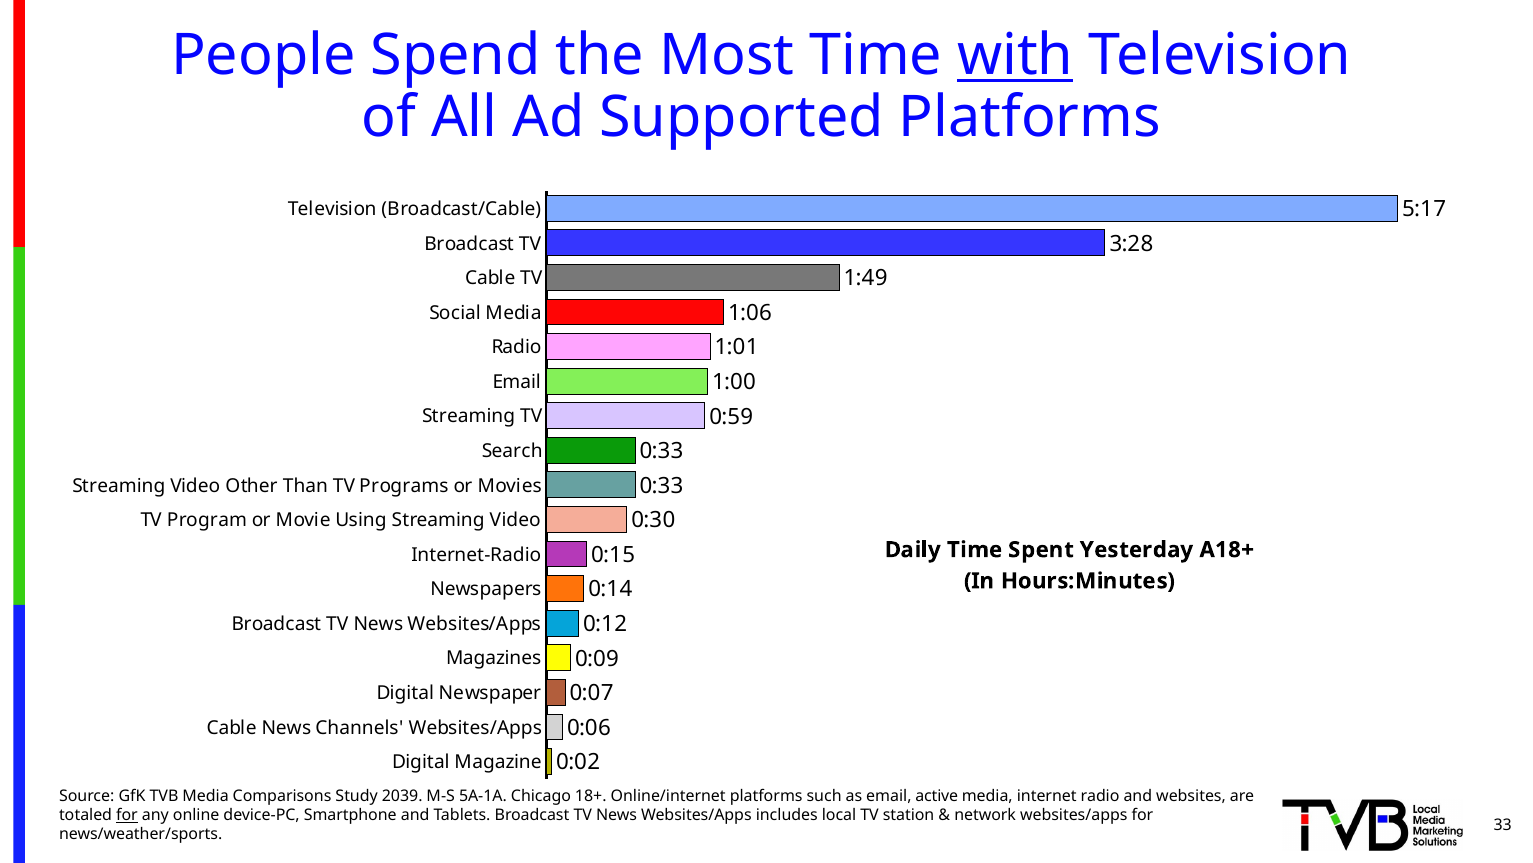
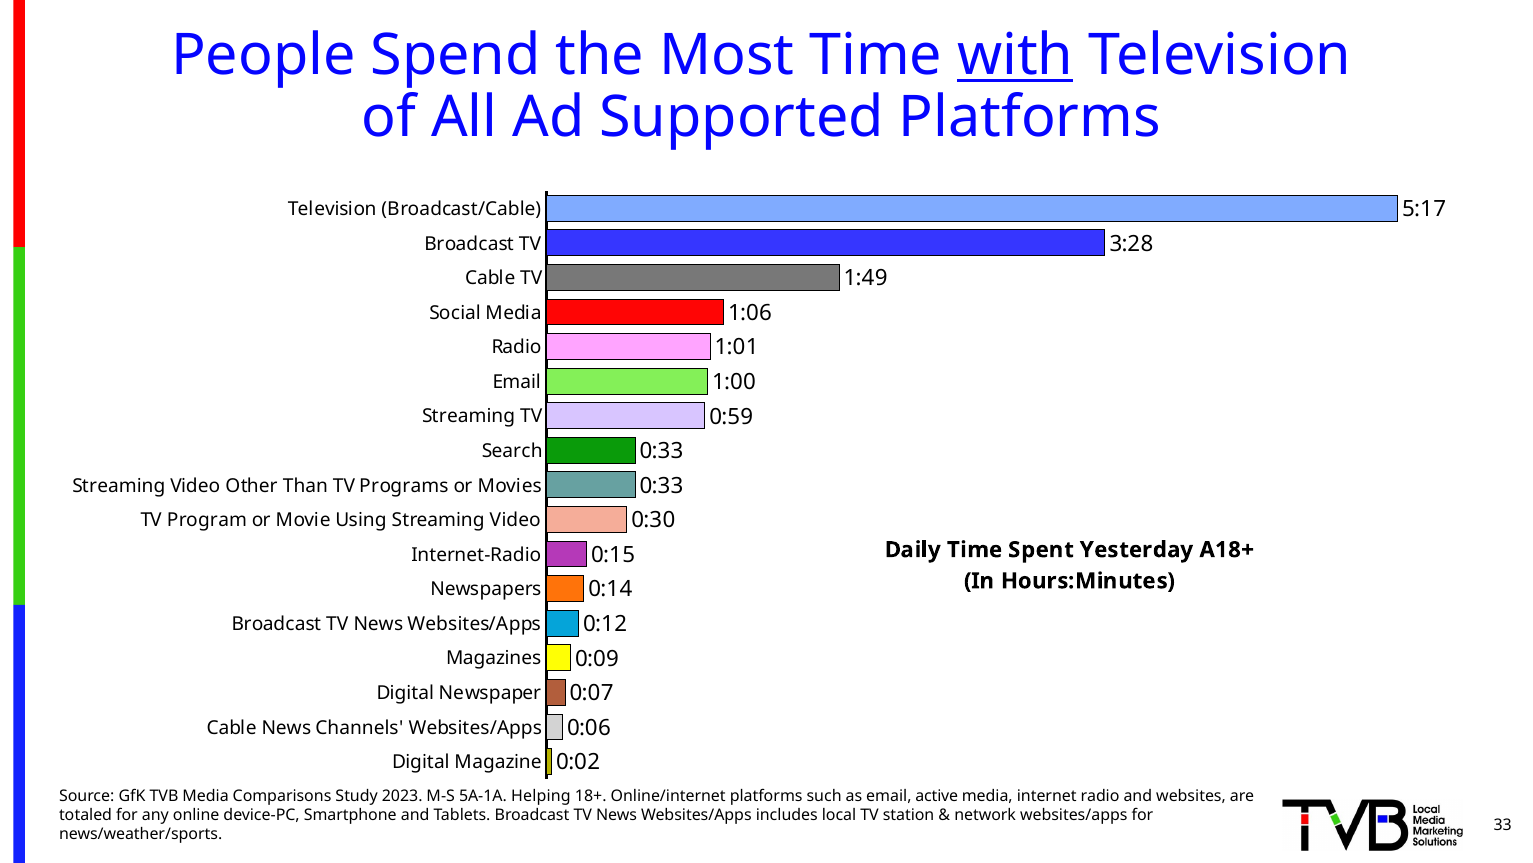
2039: 2039 -> 2023
Chicago: Chicago -> Helping
for at (127, 815) underline: present -> none
